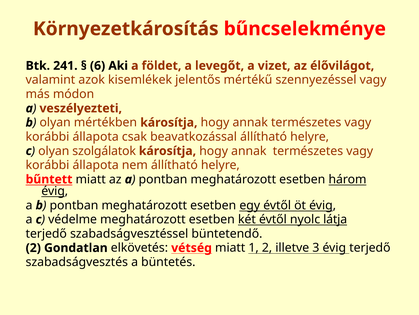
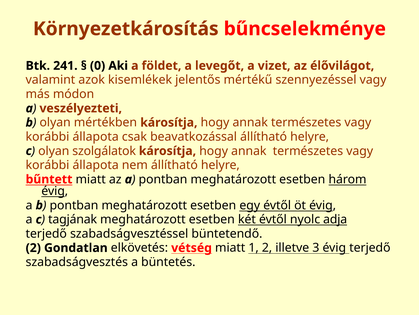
6: 6 -> 0
védelme: védelme -> tagjának
látja: látja -> adja
